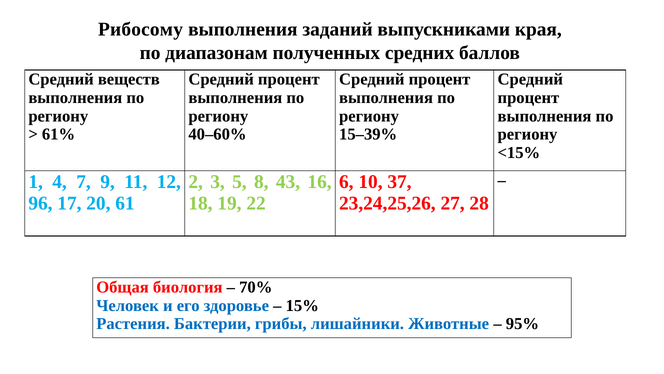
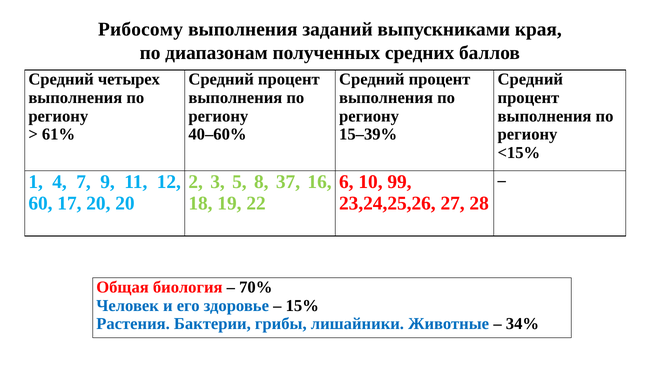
веществ: веществ -> четырех
43: 43 -> 37
37: 37 -> 99
96: 96 -> 60
20 61: 61 -> 20
95%: 95% -> 34%
